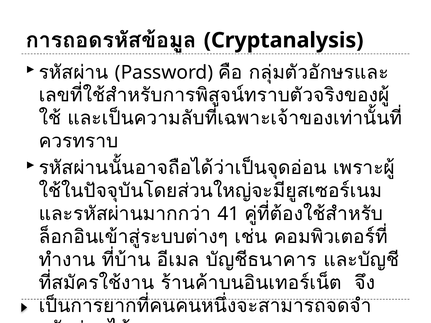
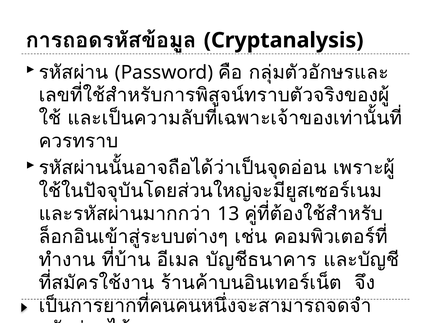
41: 41 -> 13
